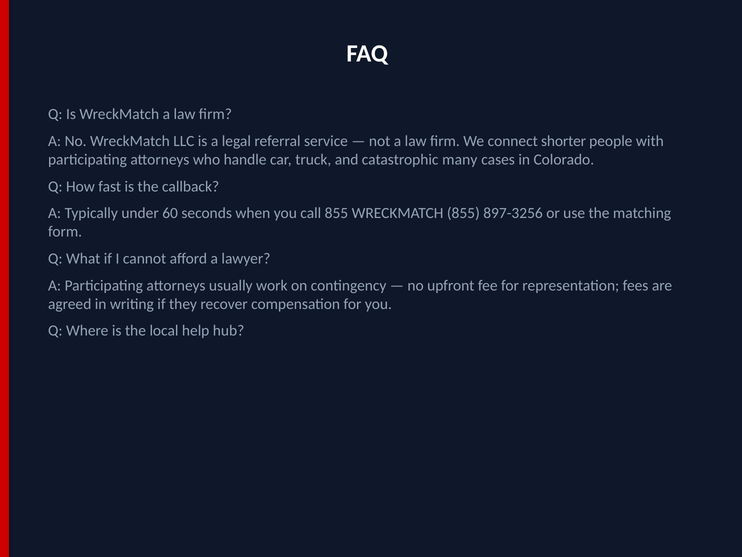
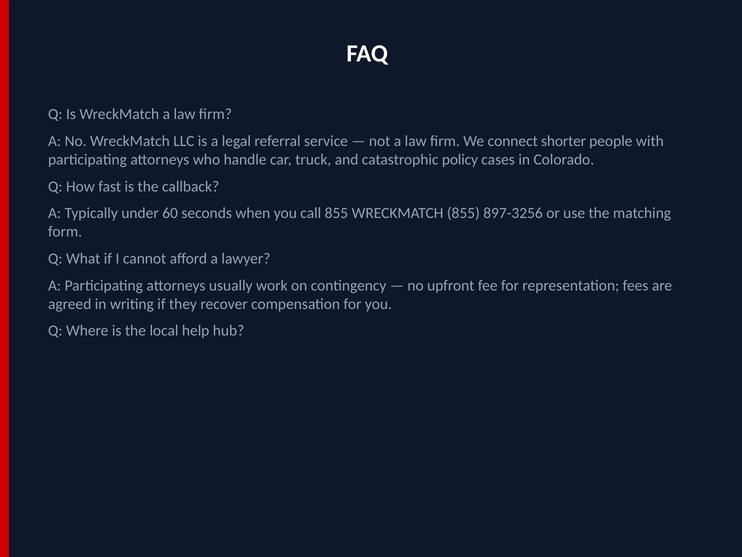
many: many -> policy
